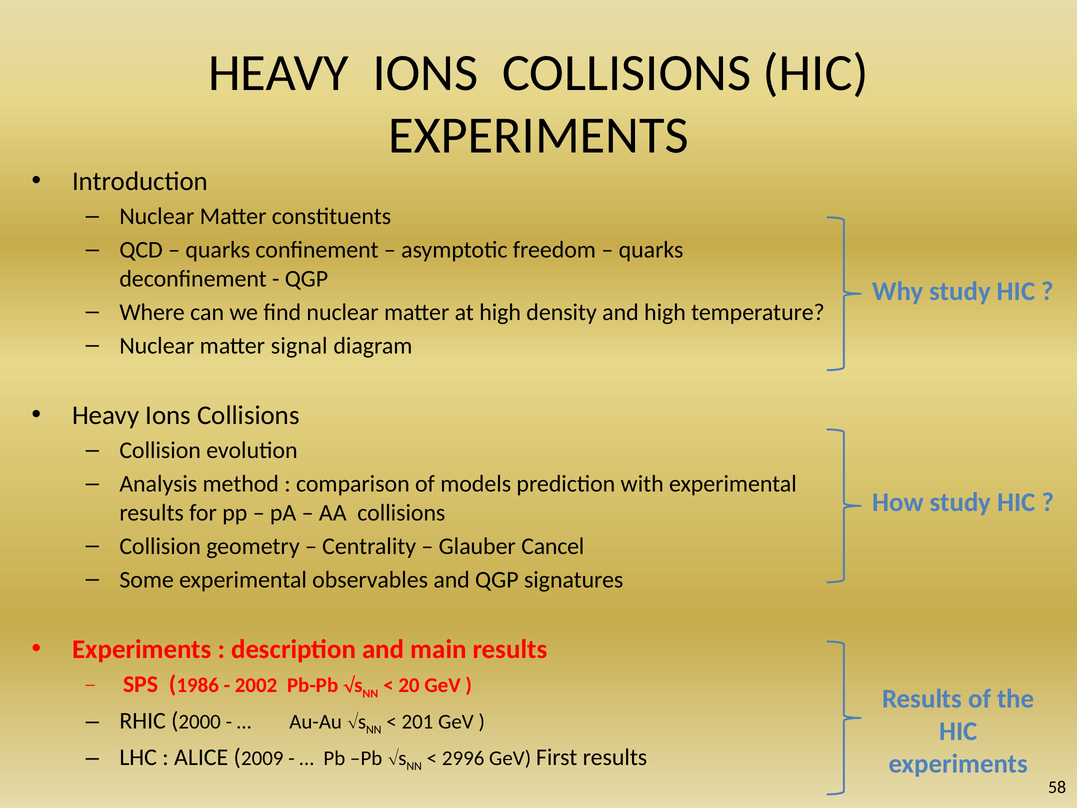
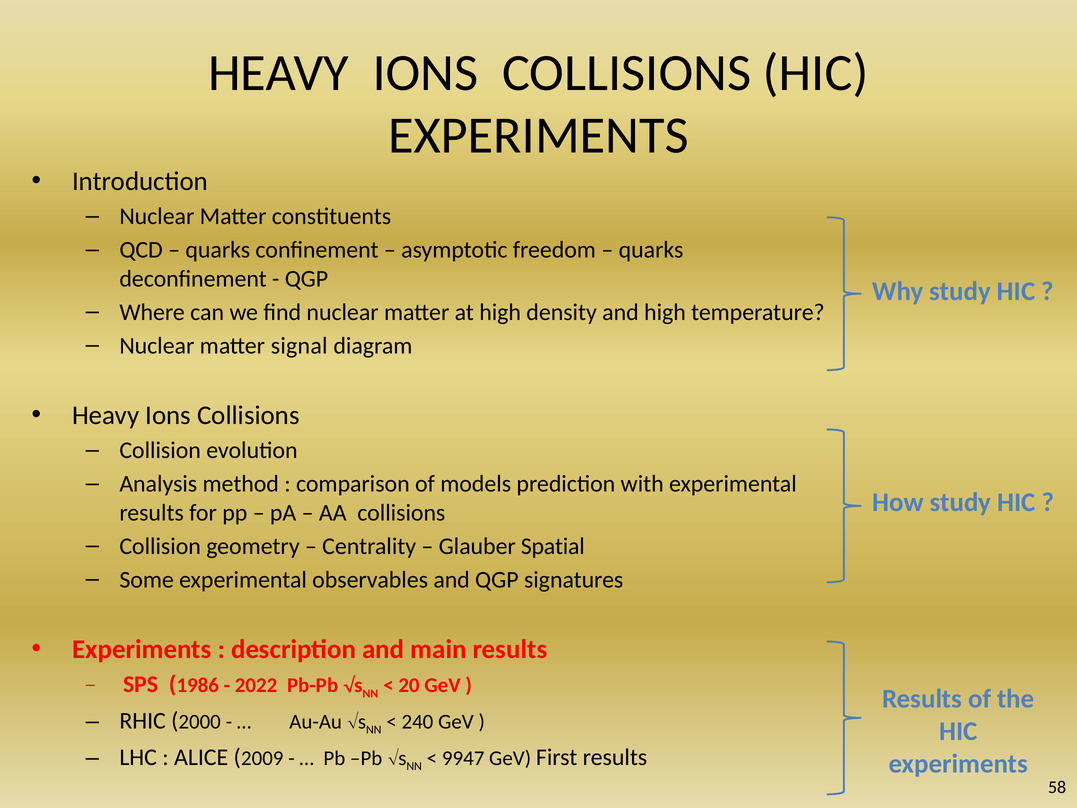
Cancel: Cancel -> Spatial
2002: 2002 -> 2022
201: 201 -> 240
2996: 2996 -> 9947
